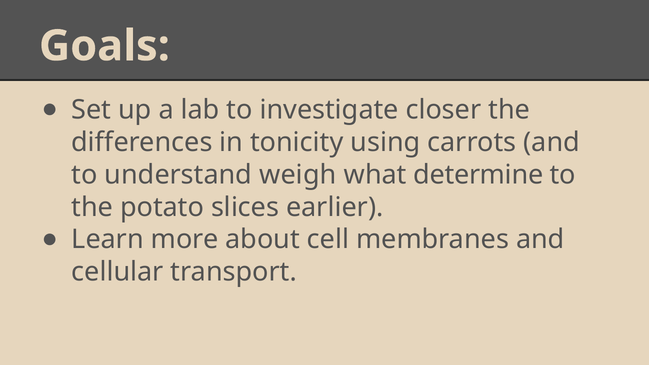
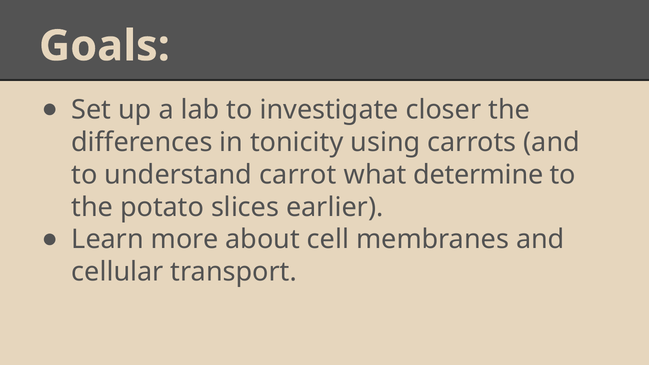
weigh: weigh -> carrot
